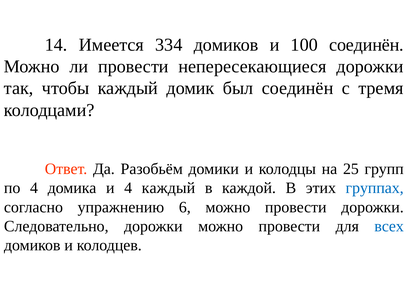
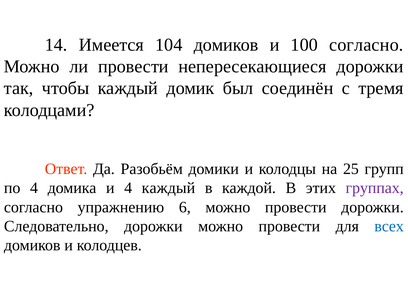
334: 334 -> 104
100 соединён: соединён -> согласно
группах colour: blue -> purple
